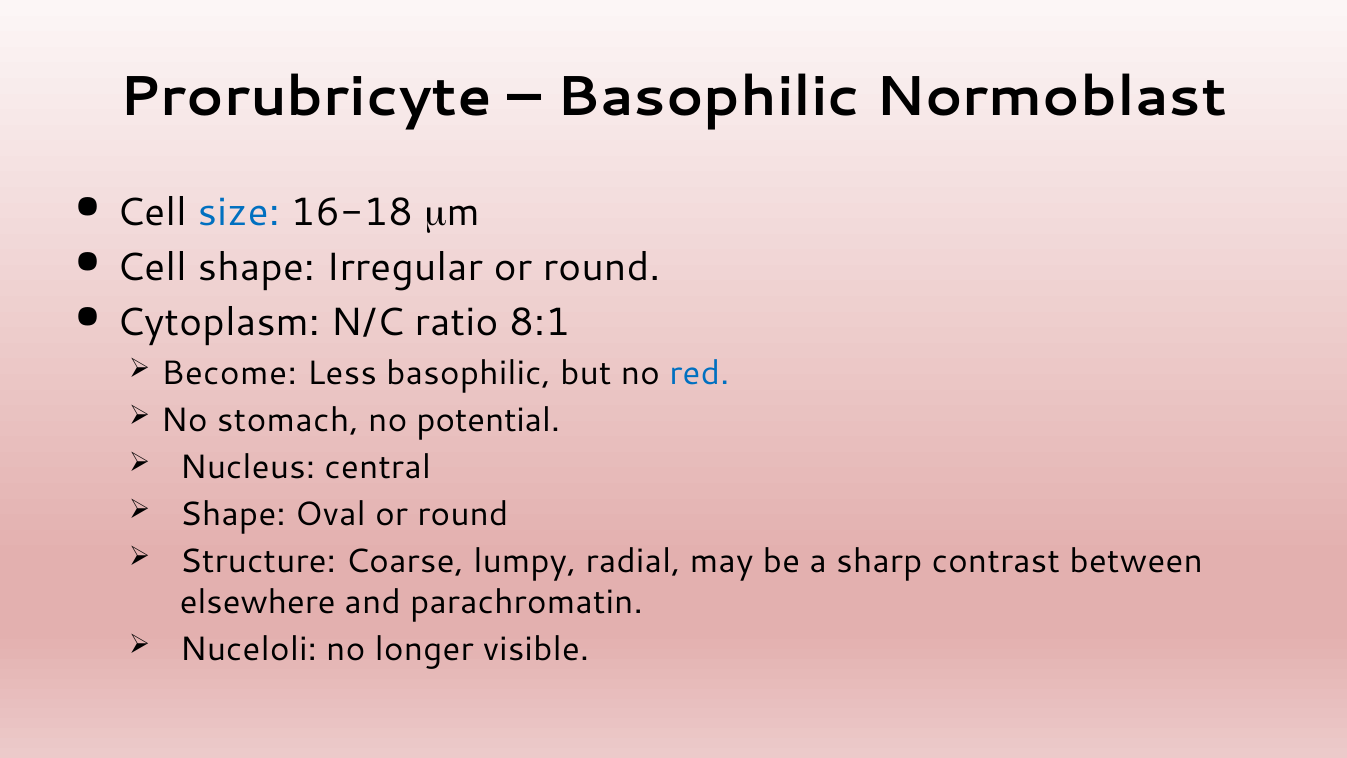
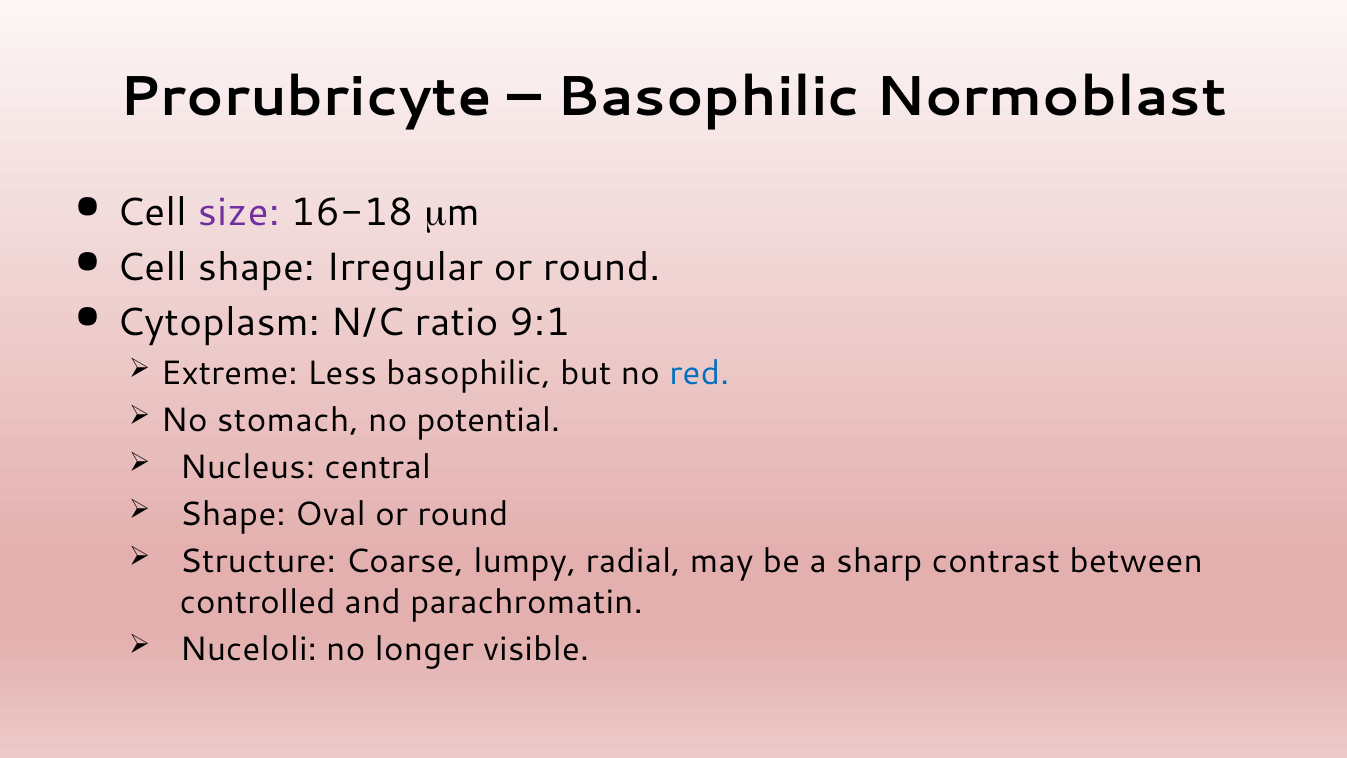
size colour: blue -> purple
8:1: 8:1 -> 9:1
Become: Become -> Extreme
elsewhere: elsewhere -> controlled
